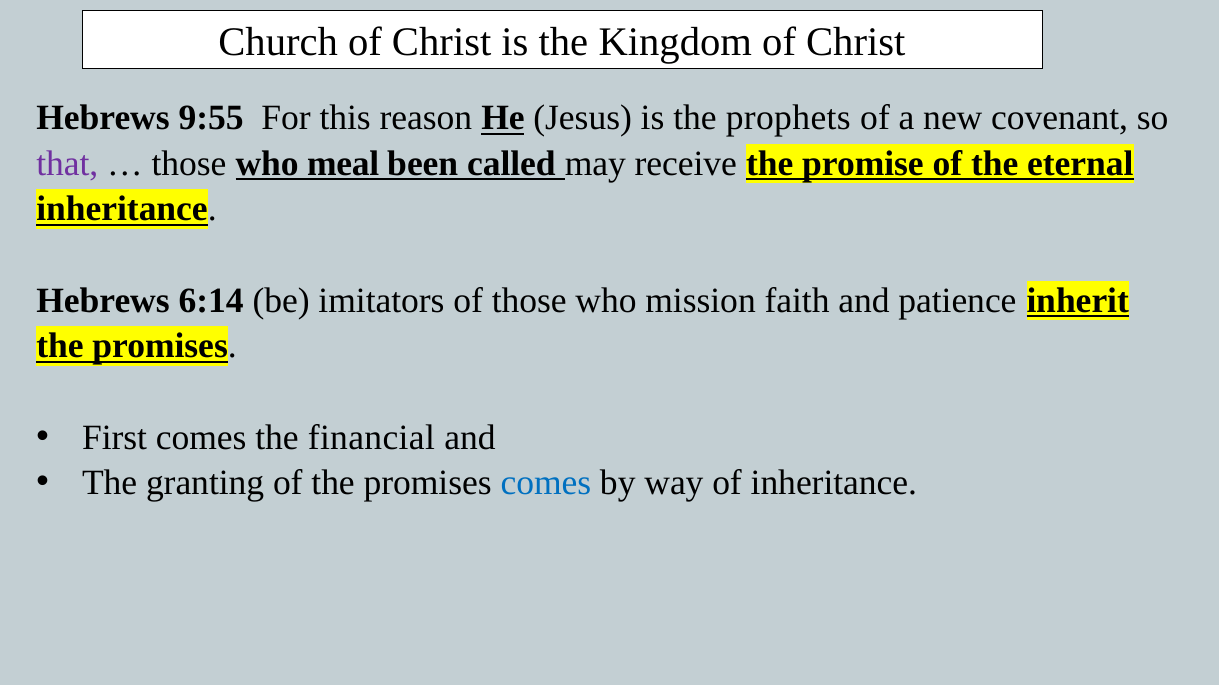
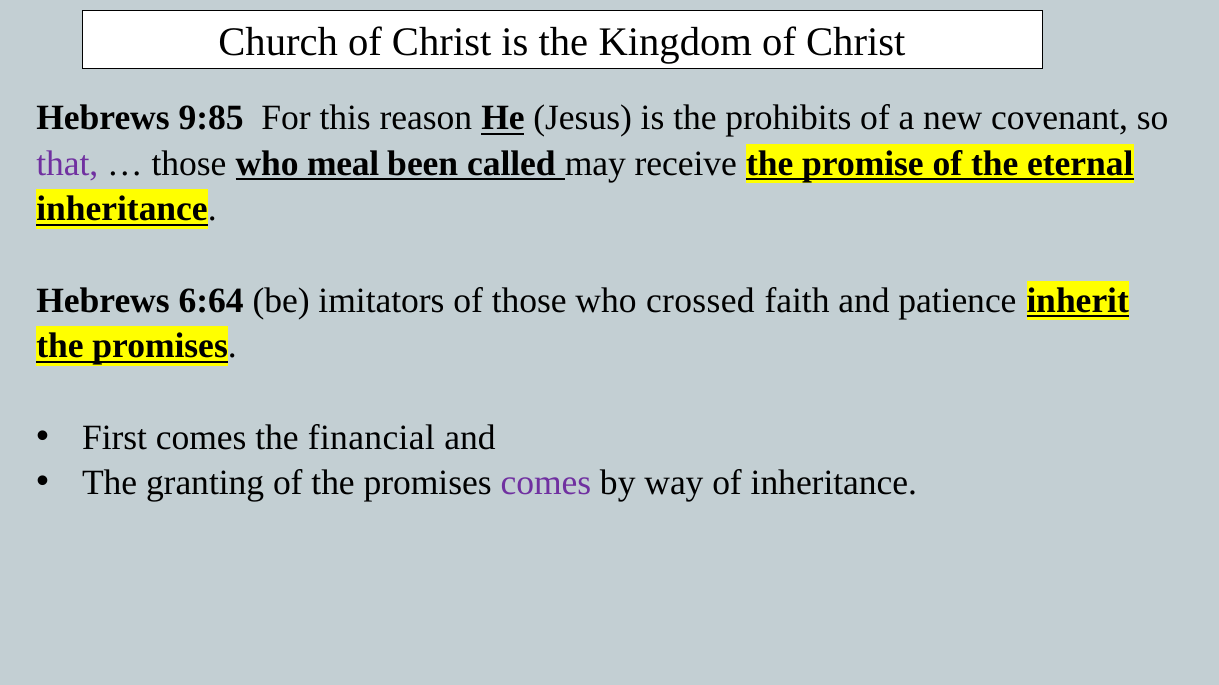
9:55: 9:55 -> 9:85
prophets: prophets -> prohibits
6:14: 6:14 -> 6:64
mission: mission -> crossed
comes at (546, 484) colour: blue -> purple
